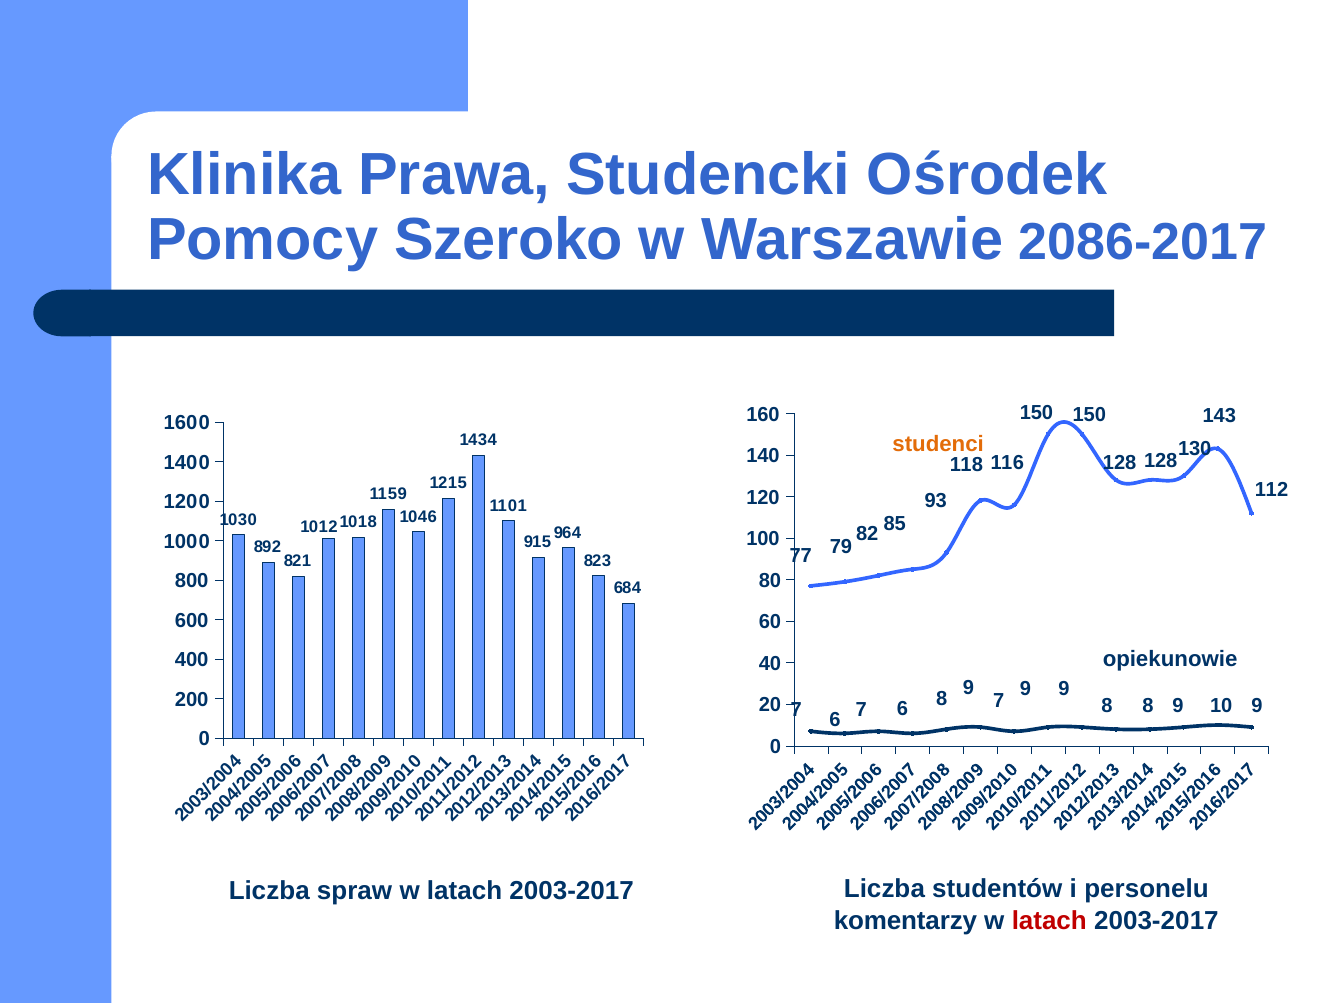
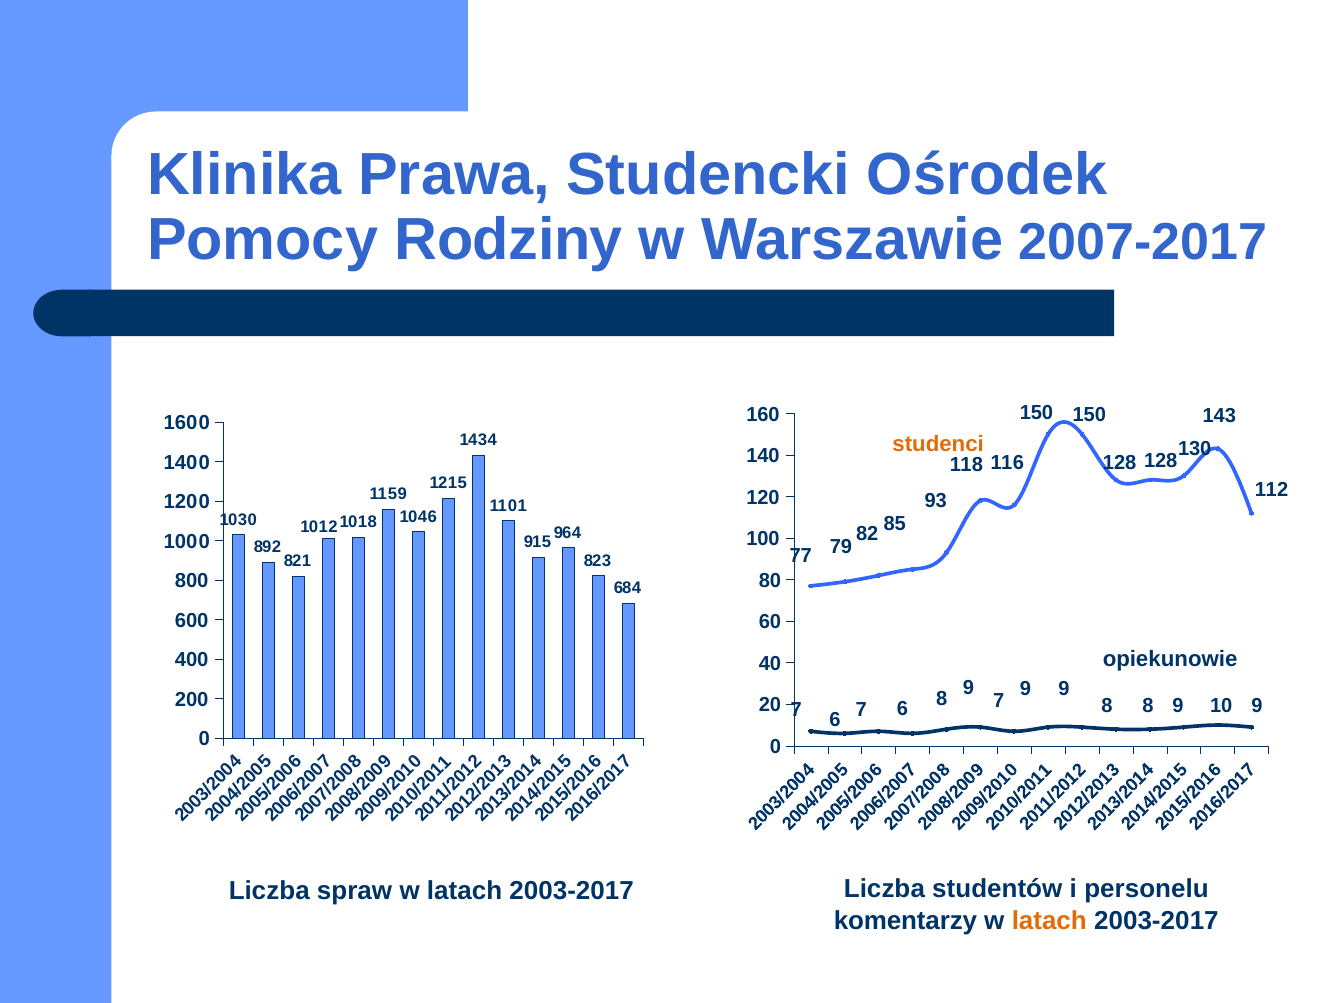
Szeroko: Szeroko -> Rodziny
2086-2017: 2086-2017 -> 2007-2017
latach at (1049, 920) colour: red -> orange
